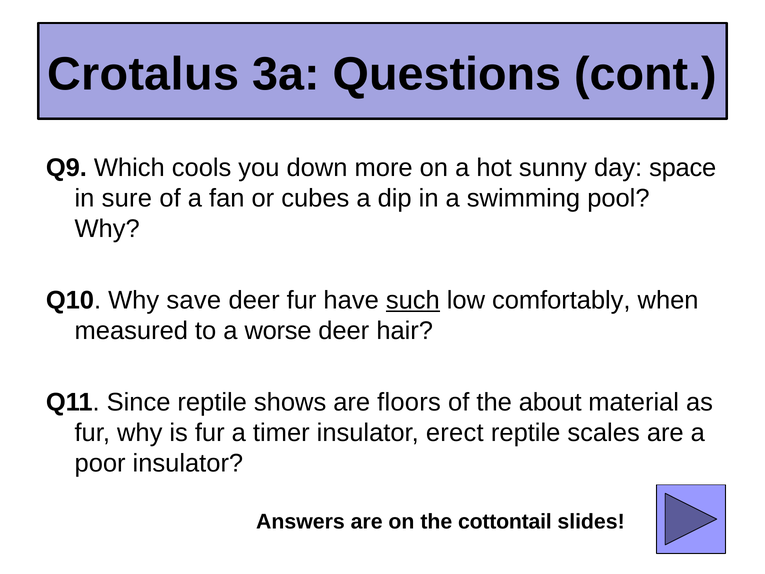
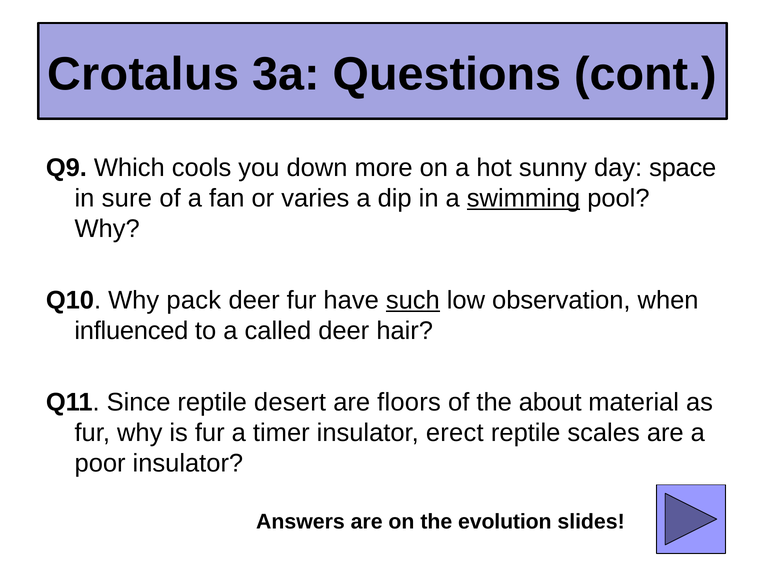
cubes: cubes -> varies
swimming underline: none -> present
save: save -> pack
comfortably: comfortably -> observation
measured: measured -> influenced
worse: worse -> called
shows: shows -> desert
cottontail: cottontail -> evolution
